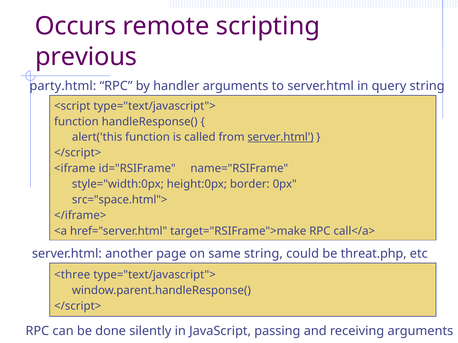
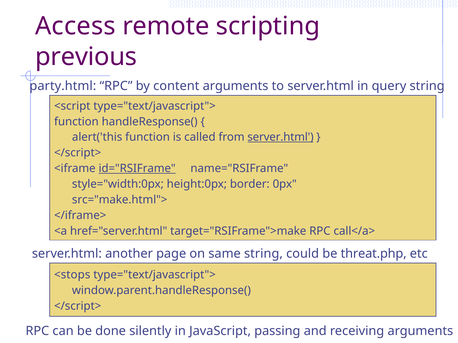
Occurs: Occurs -> Access
handler: handler -> content
id="RSIFrame underline: none -> present
src="space.html">: src="space.html"> -> src="make.html">
<three: <three -> <stops
